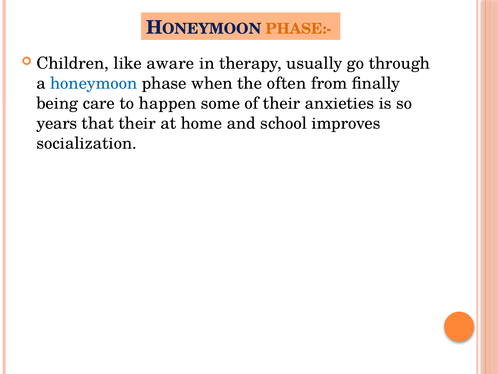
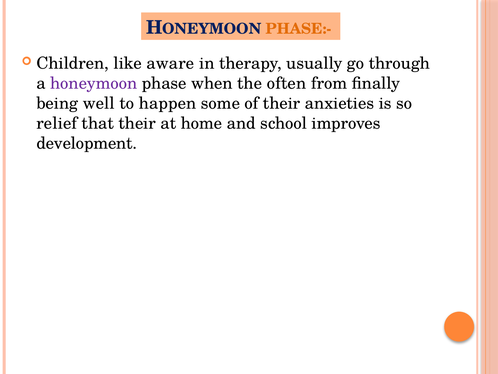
honeymoon colour: blue -> purple
care: care -> well
years: years -> relief
socialization: socialization -> development
